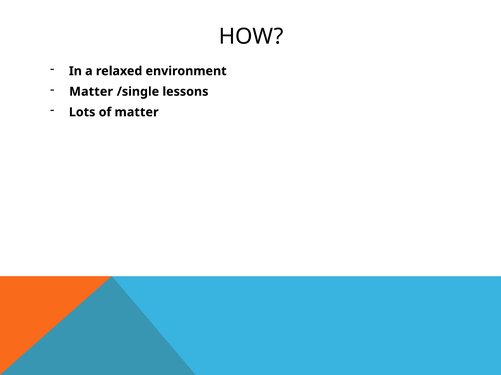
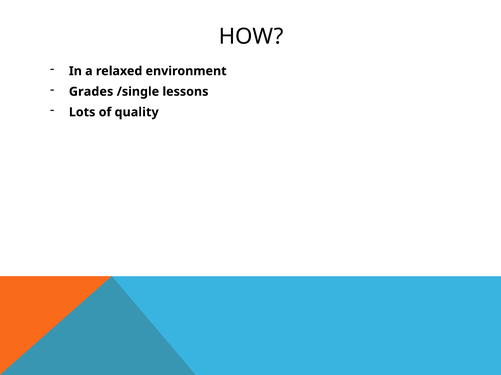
Matter at (91, 92): Matter -> Grades
of matter: matter -> quality
